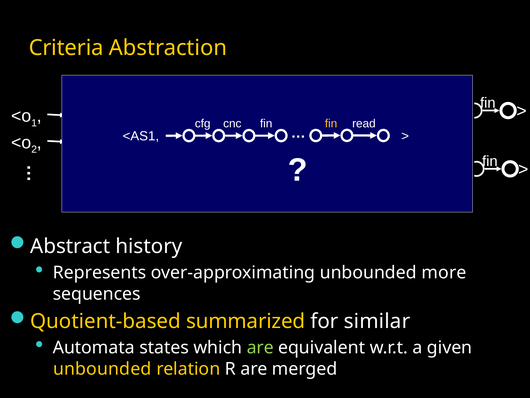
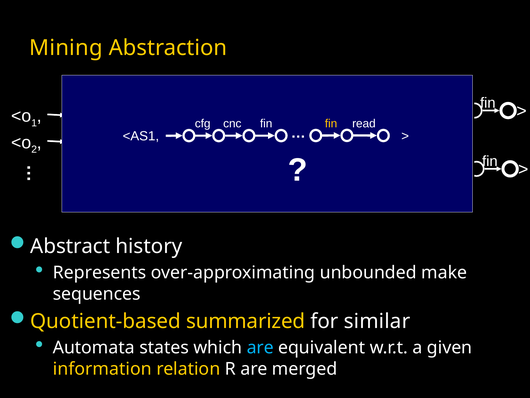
Criteria: Criteria -> Mining
more: more -> make
are at (260, 347) colour: light green -> light blue
unbounded at (102, 368): unbounded -> information
